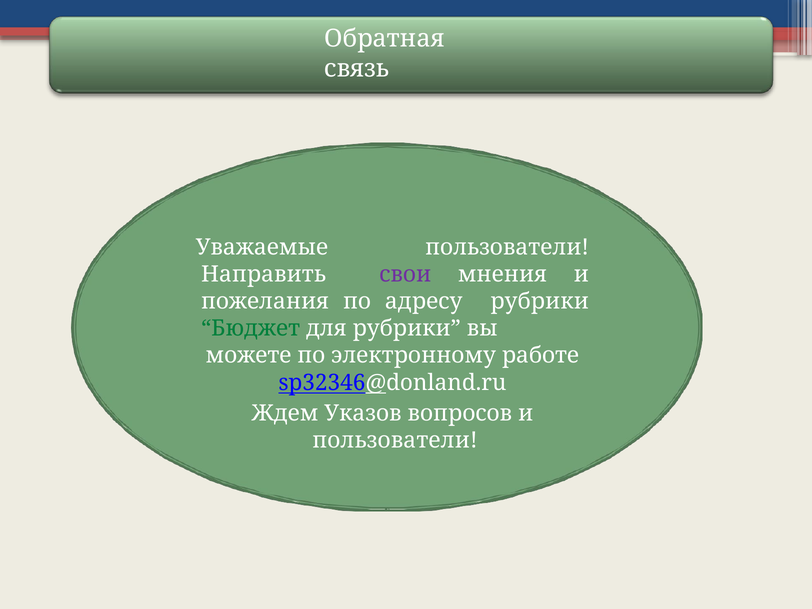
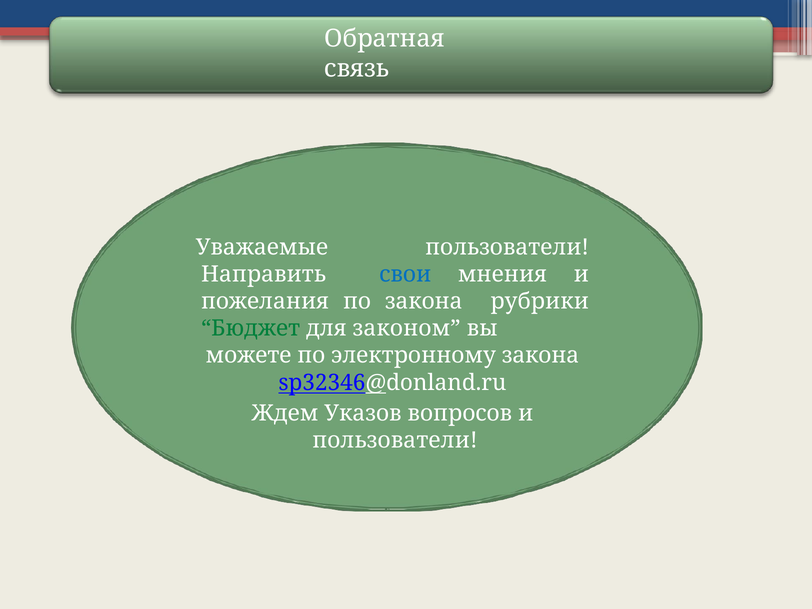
свои colour: purple -> blue
по адресу: адресу -> закона
для рубрики: рубрики -> законом
электронному работе: работе -> закона
